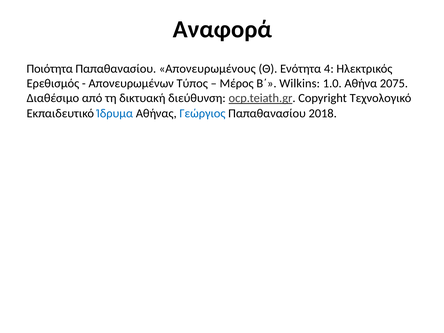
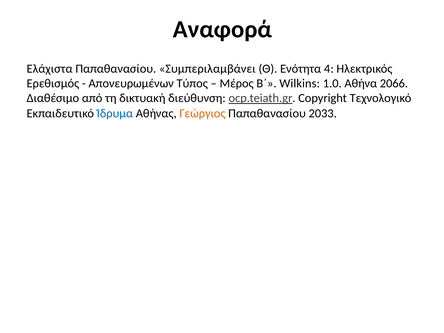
Ποιότητα: Ποιότητα -> Ελάχιστα
Απονευρωμένους: Απονευρωμένους -> Συμπεριλαμβάνει
2075: 2075 -> 2066
Γεώργιος colour: blue -> orange
2018: 2018 -> 2033
